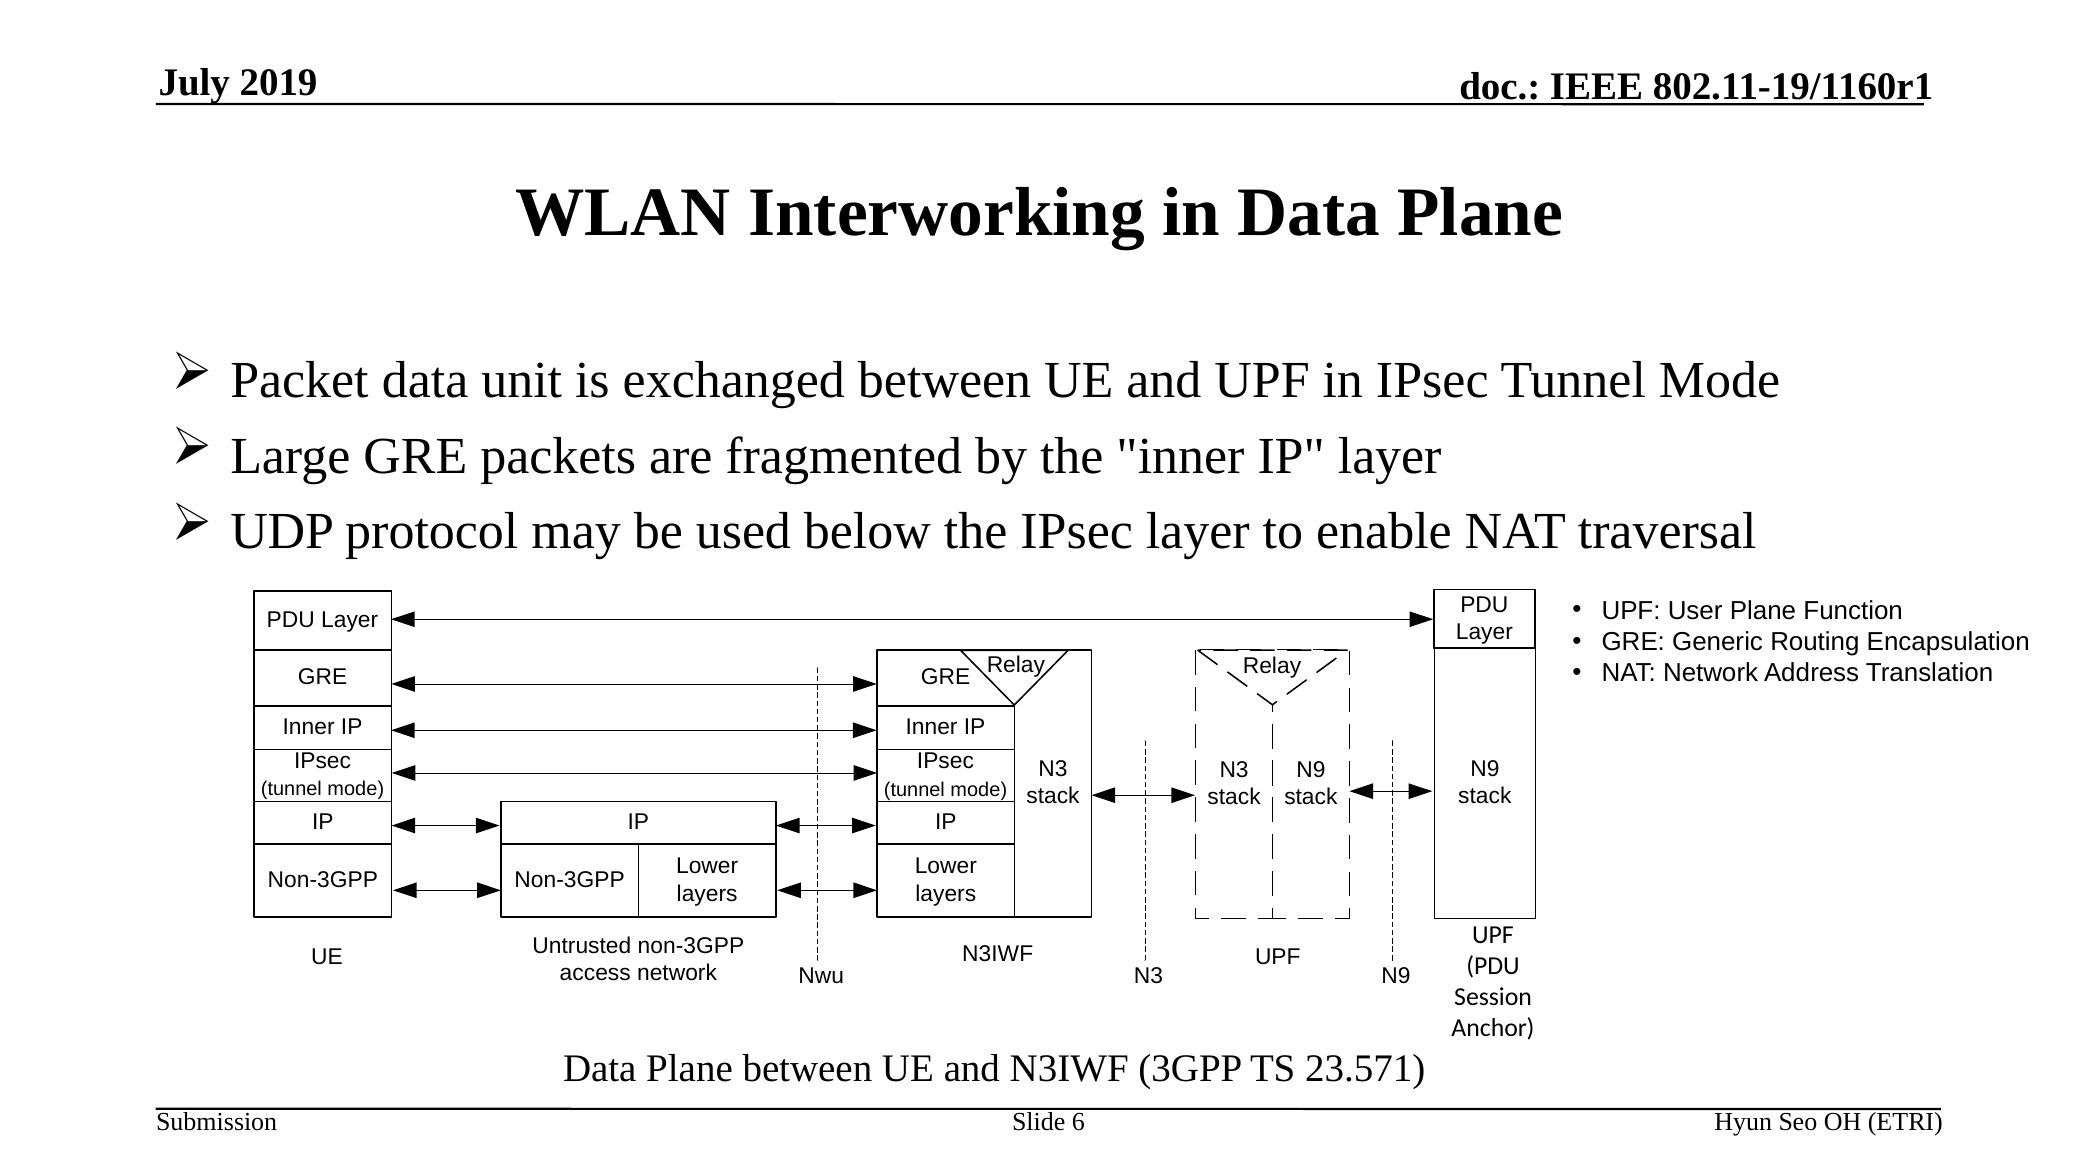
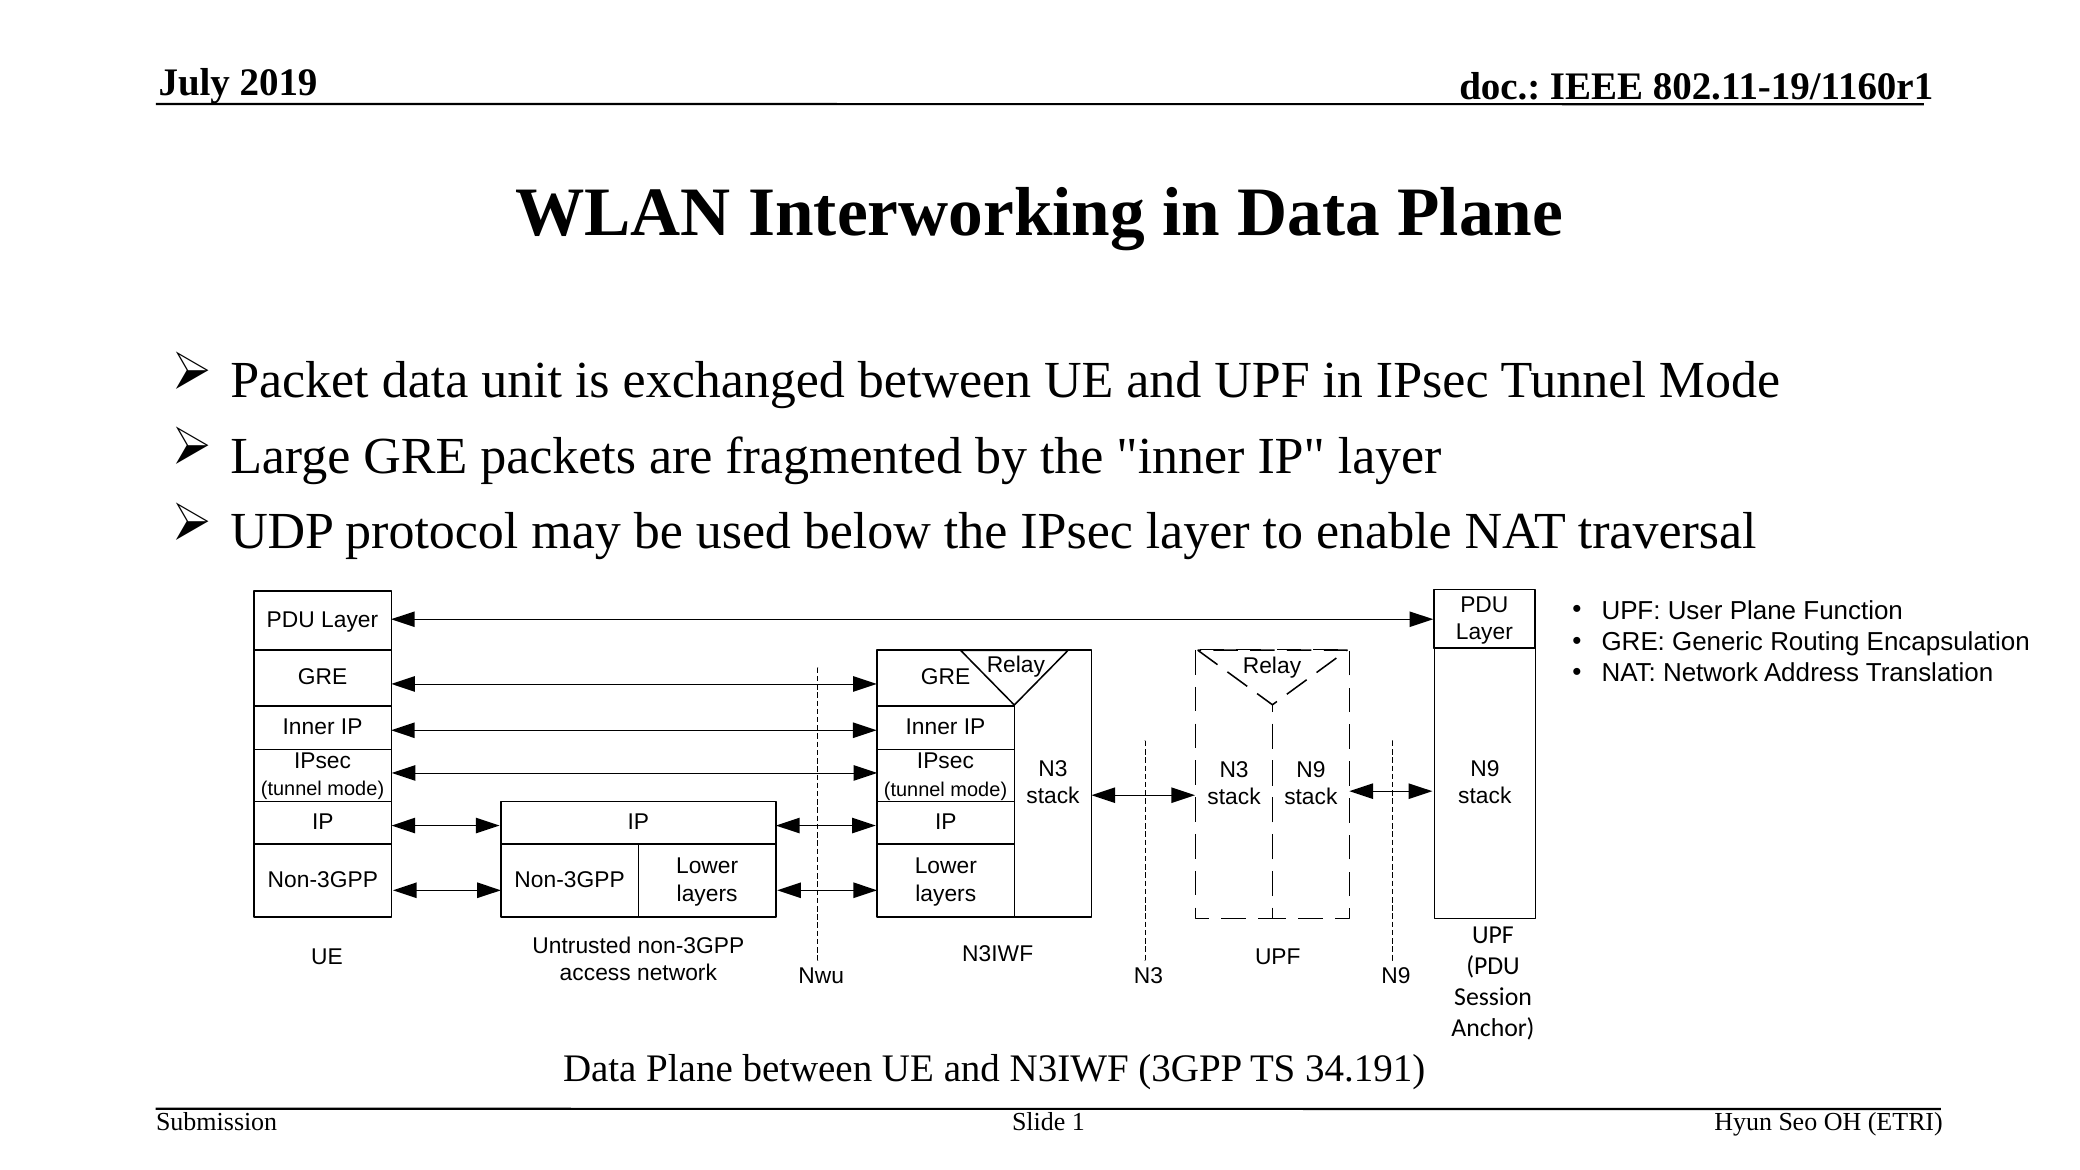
23.571: 23.571 -> 34.191
6: 6 -> 1
